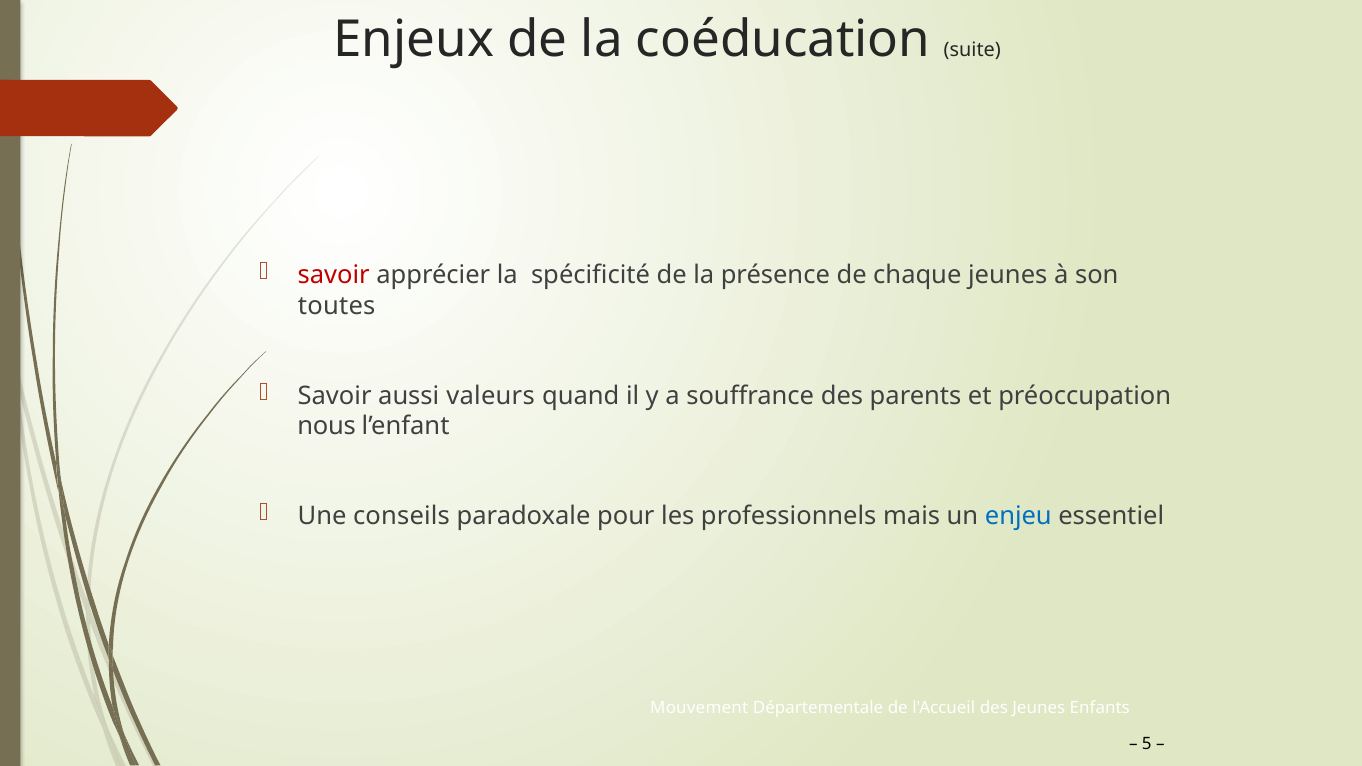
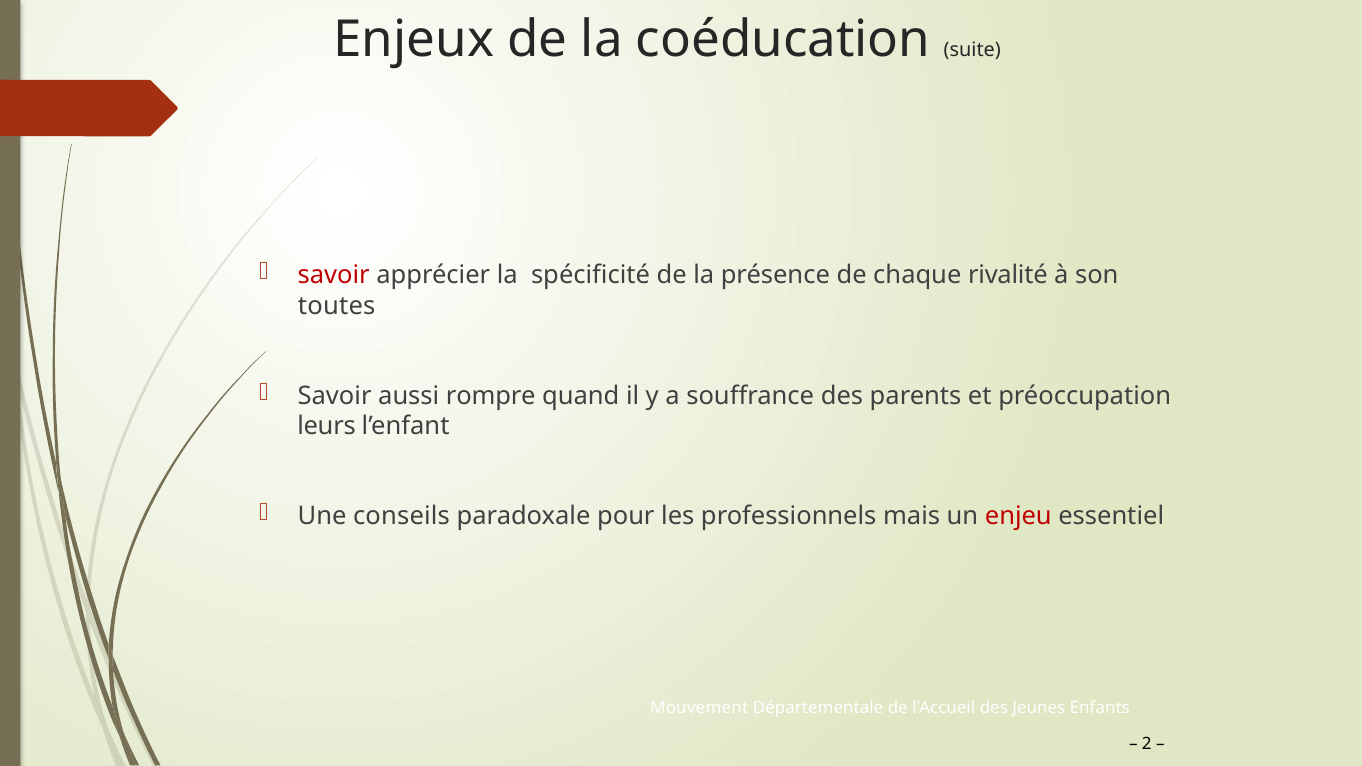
chaque jeunes: jeunes -> rivalité
valeurs: valeurs -> rompre
nous: nous -> leurs
enjeu colour: blue -> red
5: 5 -> 2
